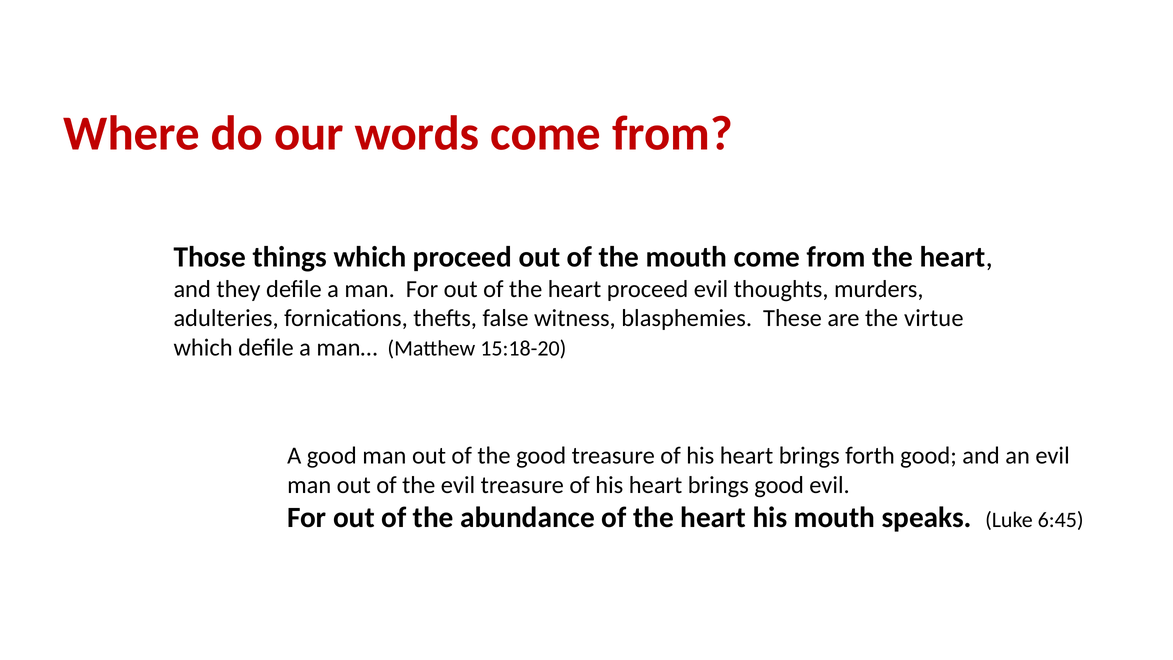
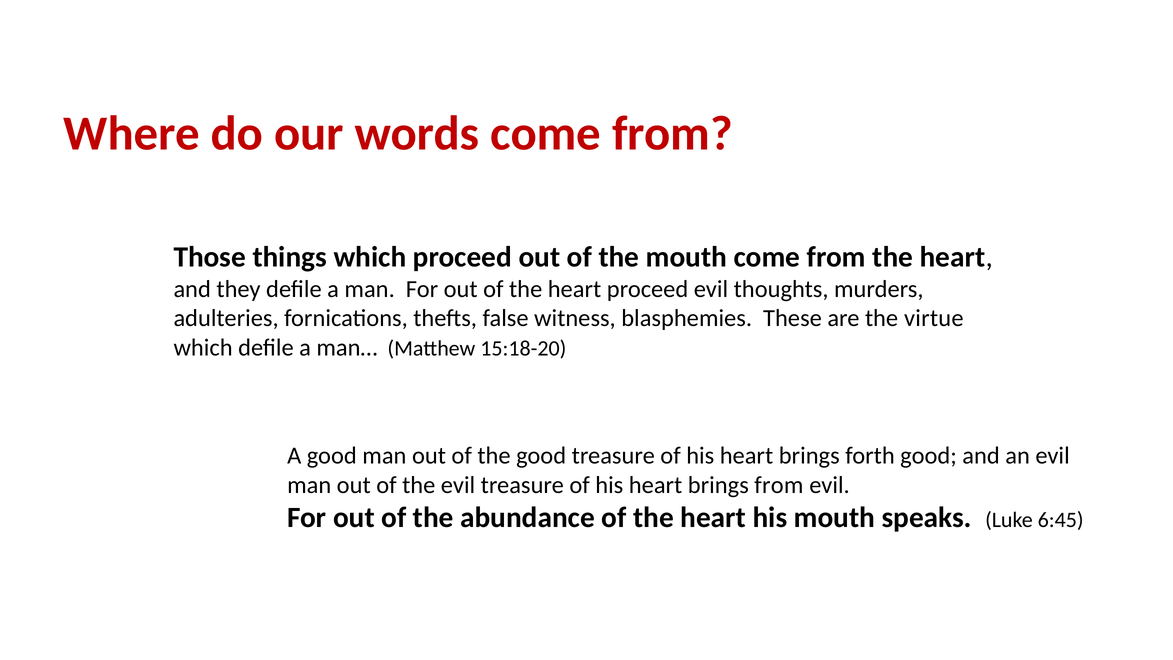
brings good: good -> from
